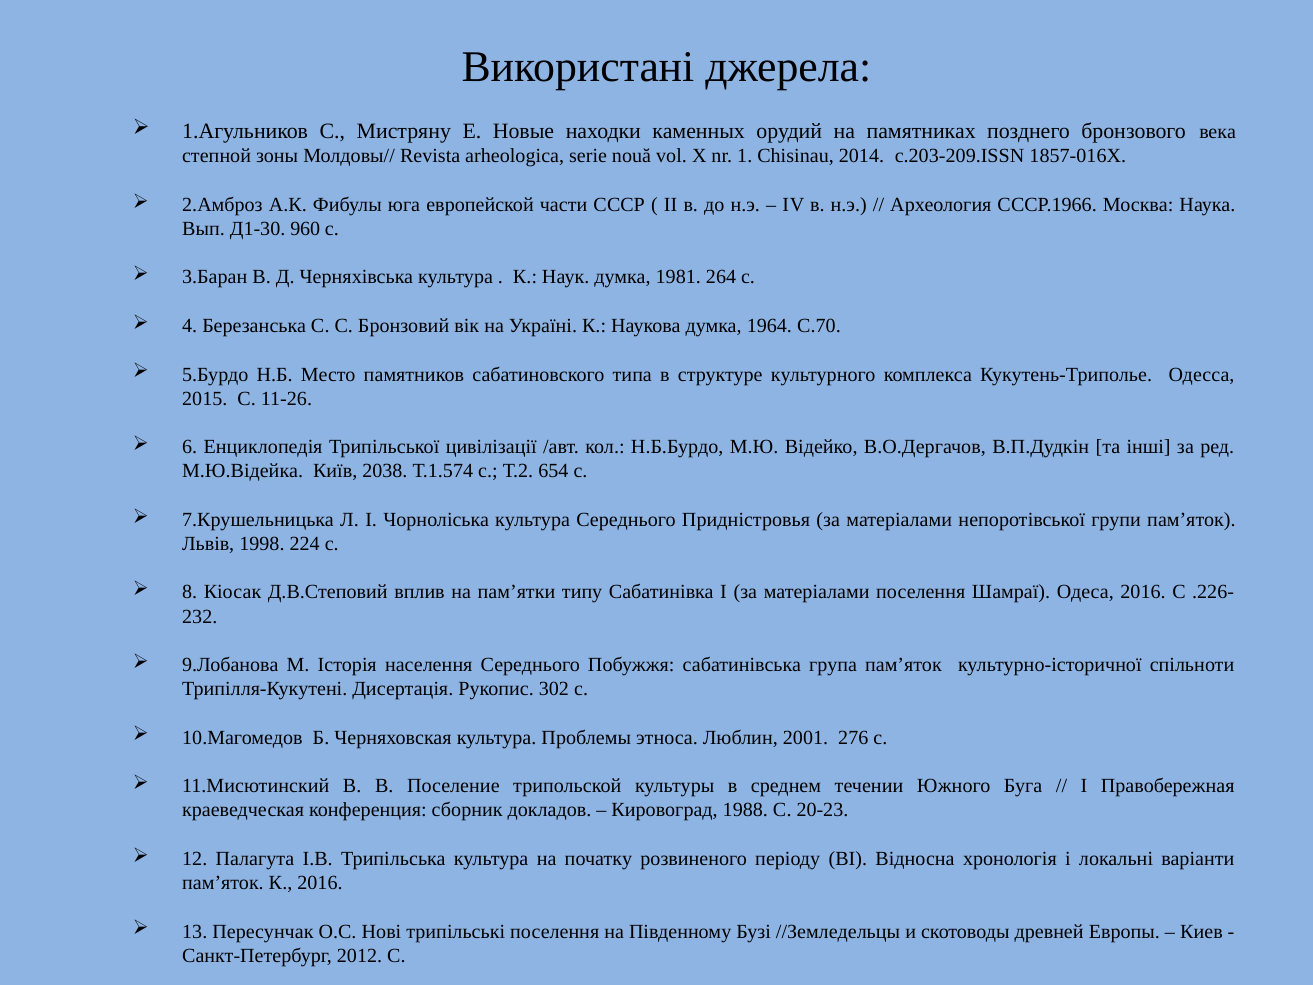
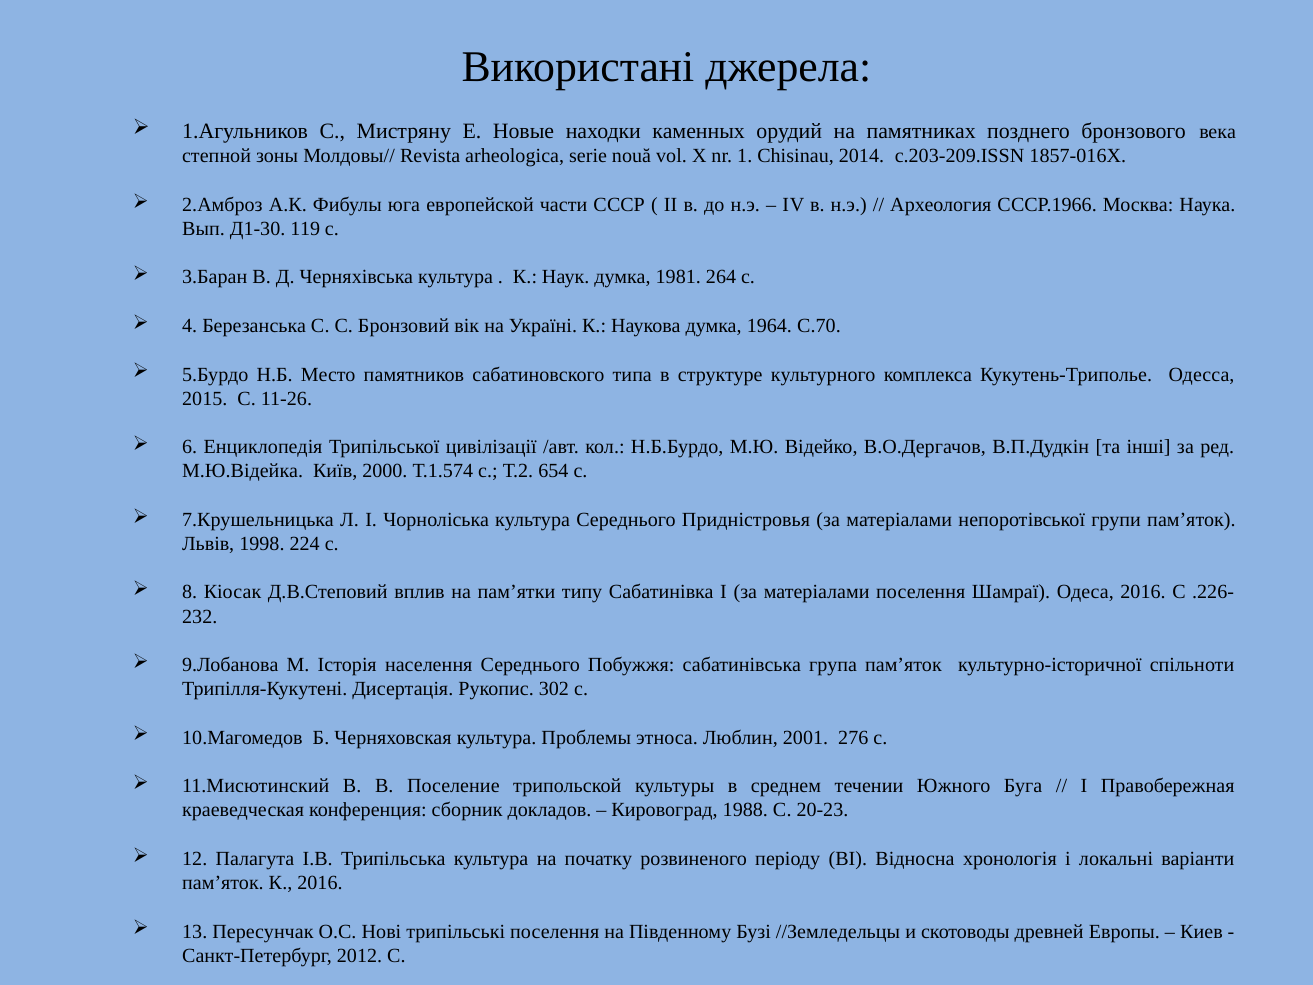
960: 960 -> 119
2038: 2038 -> 2000
